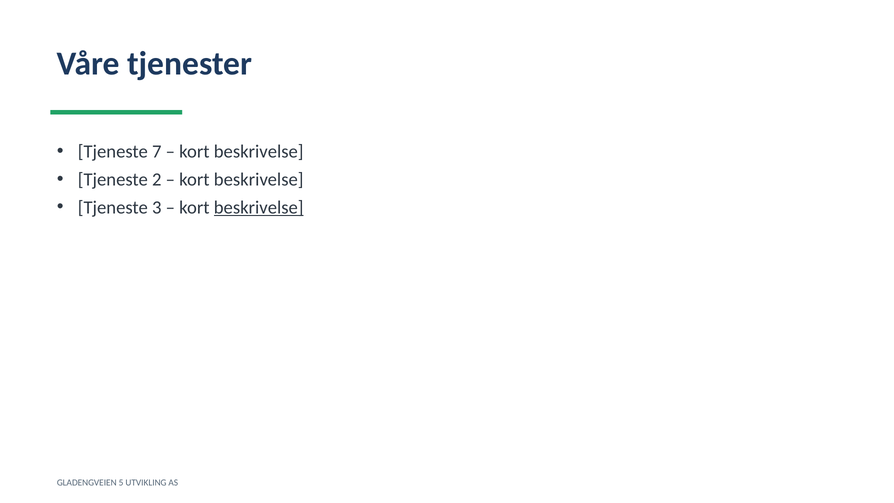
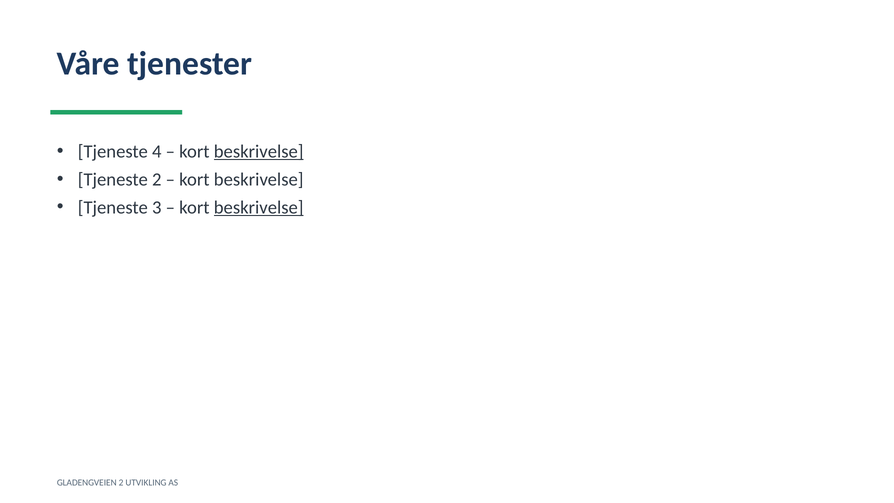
7: 7 -> 4
beskrivelse at (259, 151) underline: none -> present
GLADENGVEIEN 5: 5 -> 2
